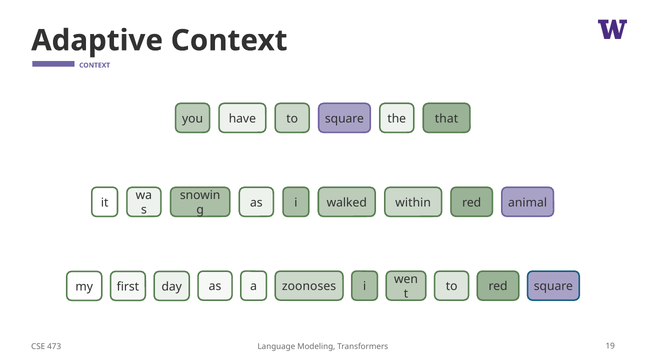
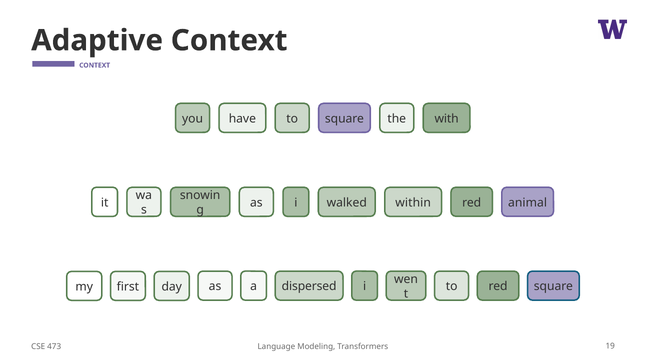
that: that -> with
zoonoses: zoonoses -> dispersed
